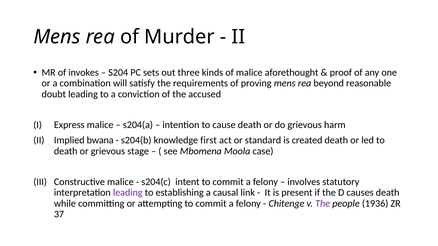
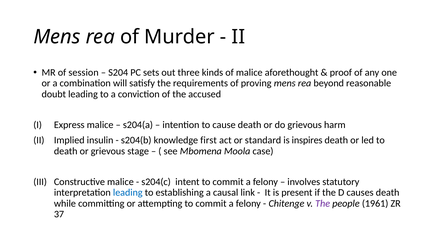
invokes: invokes -> session
bwana: bwana -> insulin
created: created -> inspires
leading at (128, 193) colour: purple -> blue
1936: 1936 -> 1961
